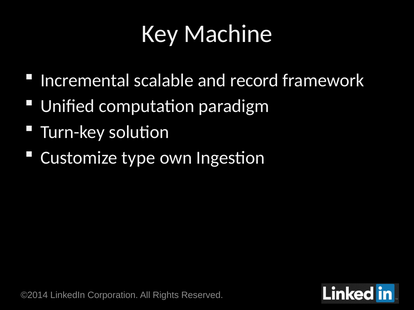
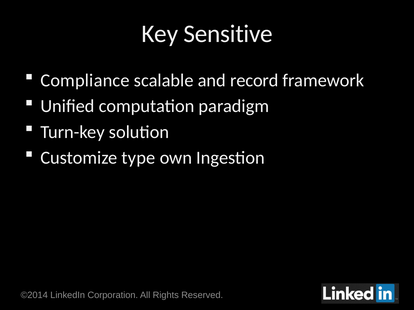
Machine: Machine -> Sensitive
Incremental: Incremental -> Compliance
